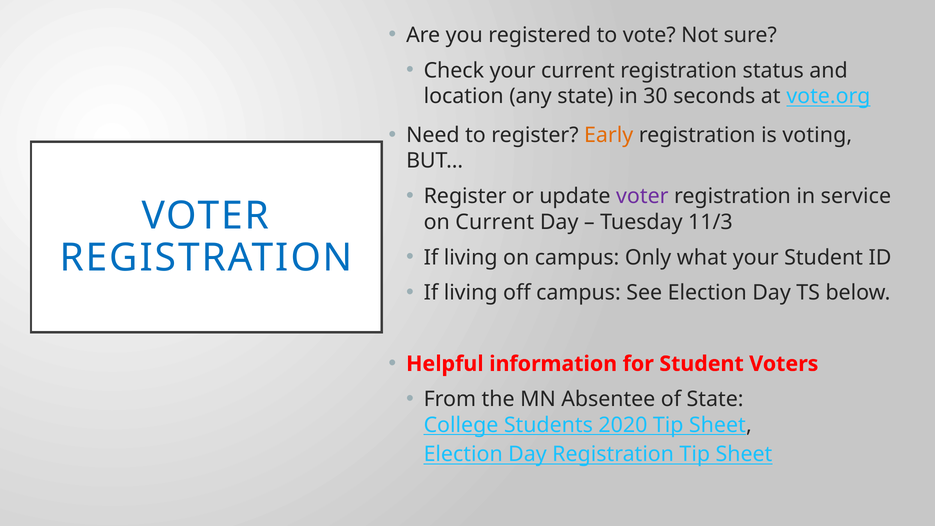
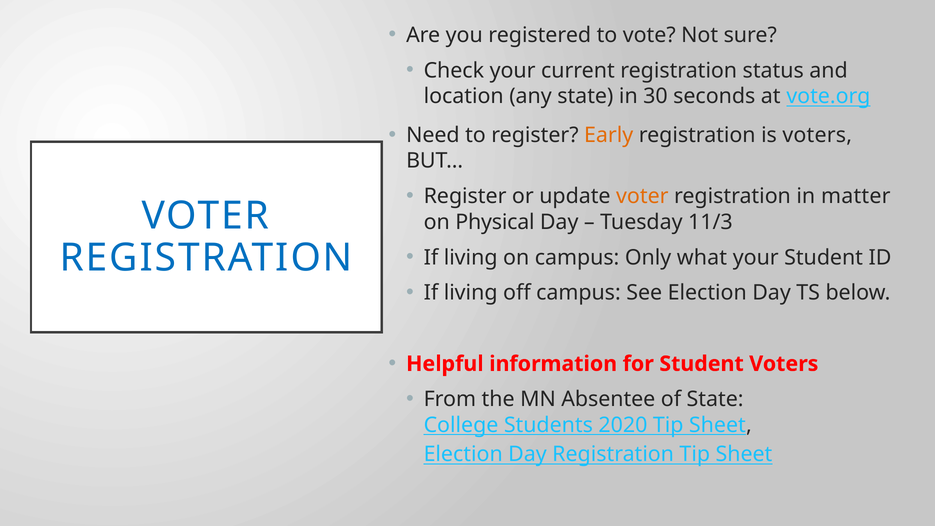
is voting: voting -> voters
voter at (642, 196) colour: purple -> orange
service: service -> matter
on Current: Current -> Physical
